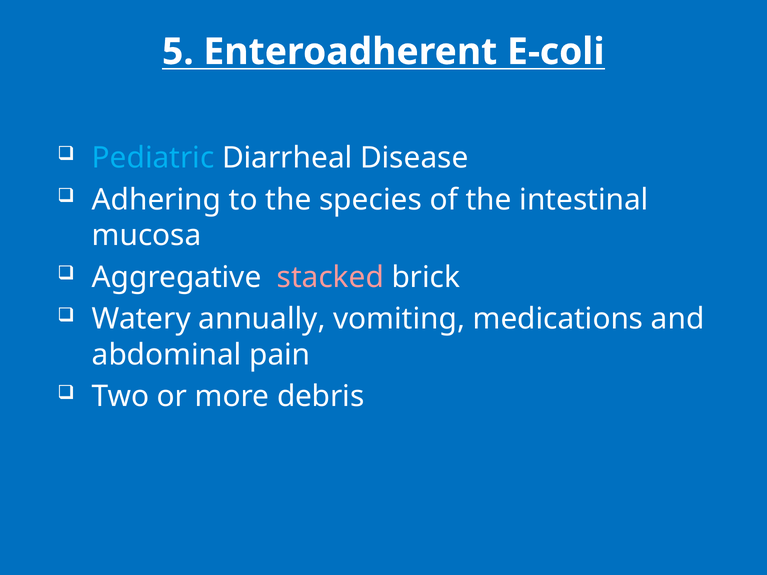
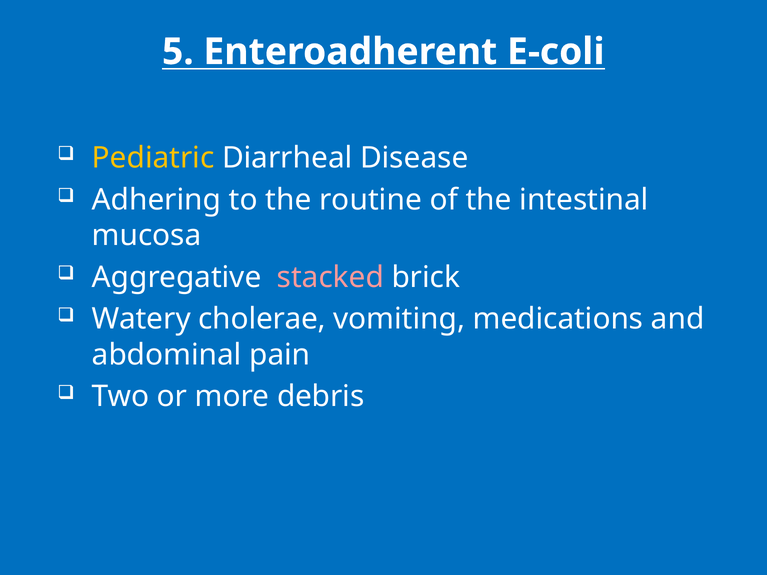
Pediatric colour: light blue -> yellow
species: species -> routine
annually: annually -> cholerae
